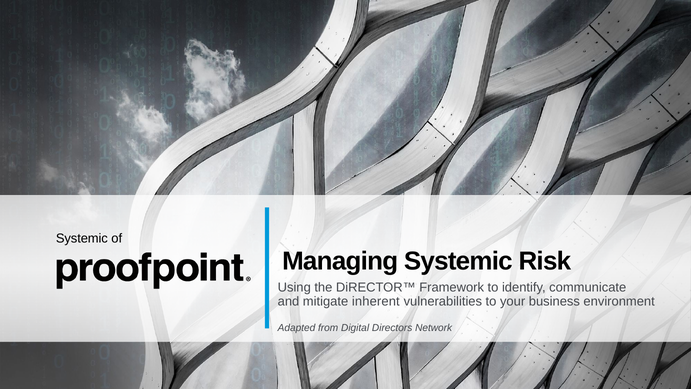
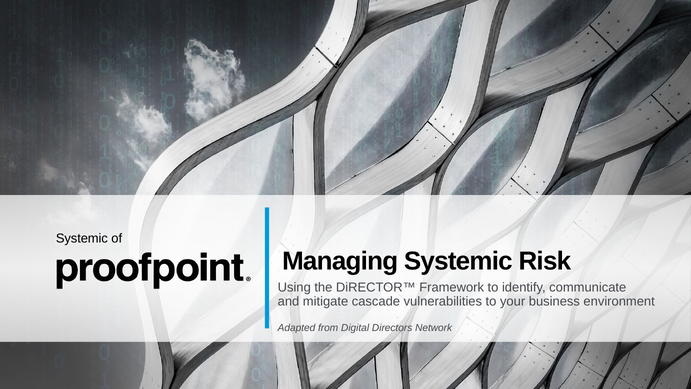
inherent: inherent -> cascade
